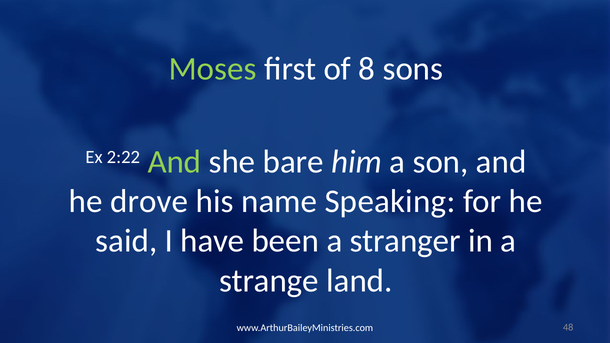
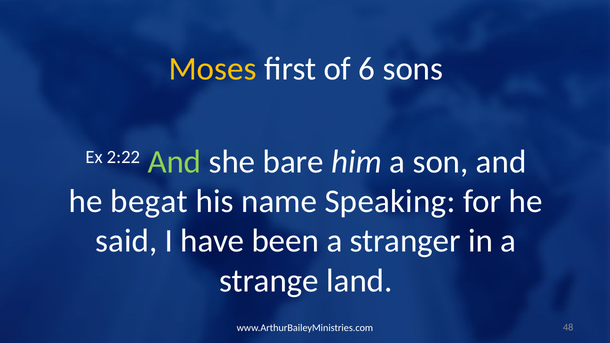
Moses colour: light green -> yellow
8: 8 -> 6
drove: drove -> begat
